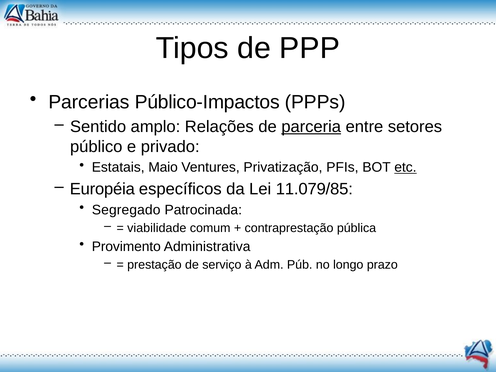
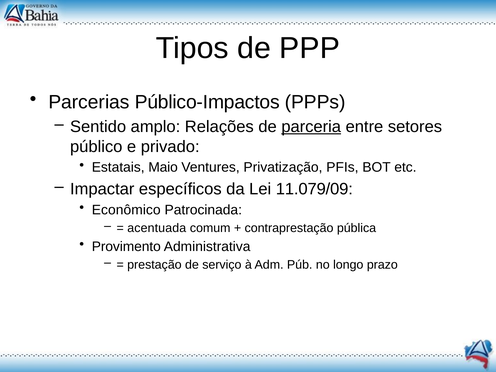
etc underline: present -> none
Européia: Européia -> Impactar
11.079/85: 11.079/85 -> 11.079/09
Segregado: Segregado -> Econômico
viabilidade: viabilidade -> acentuada
